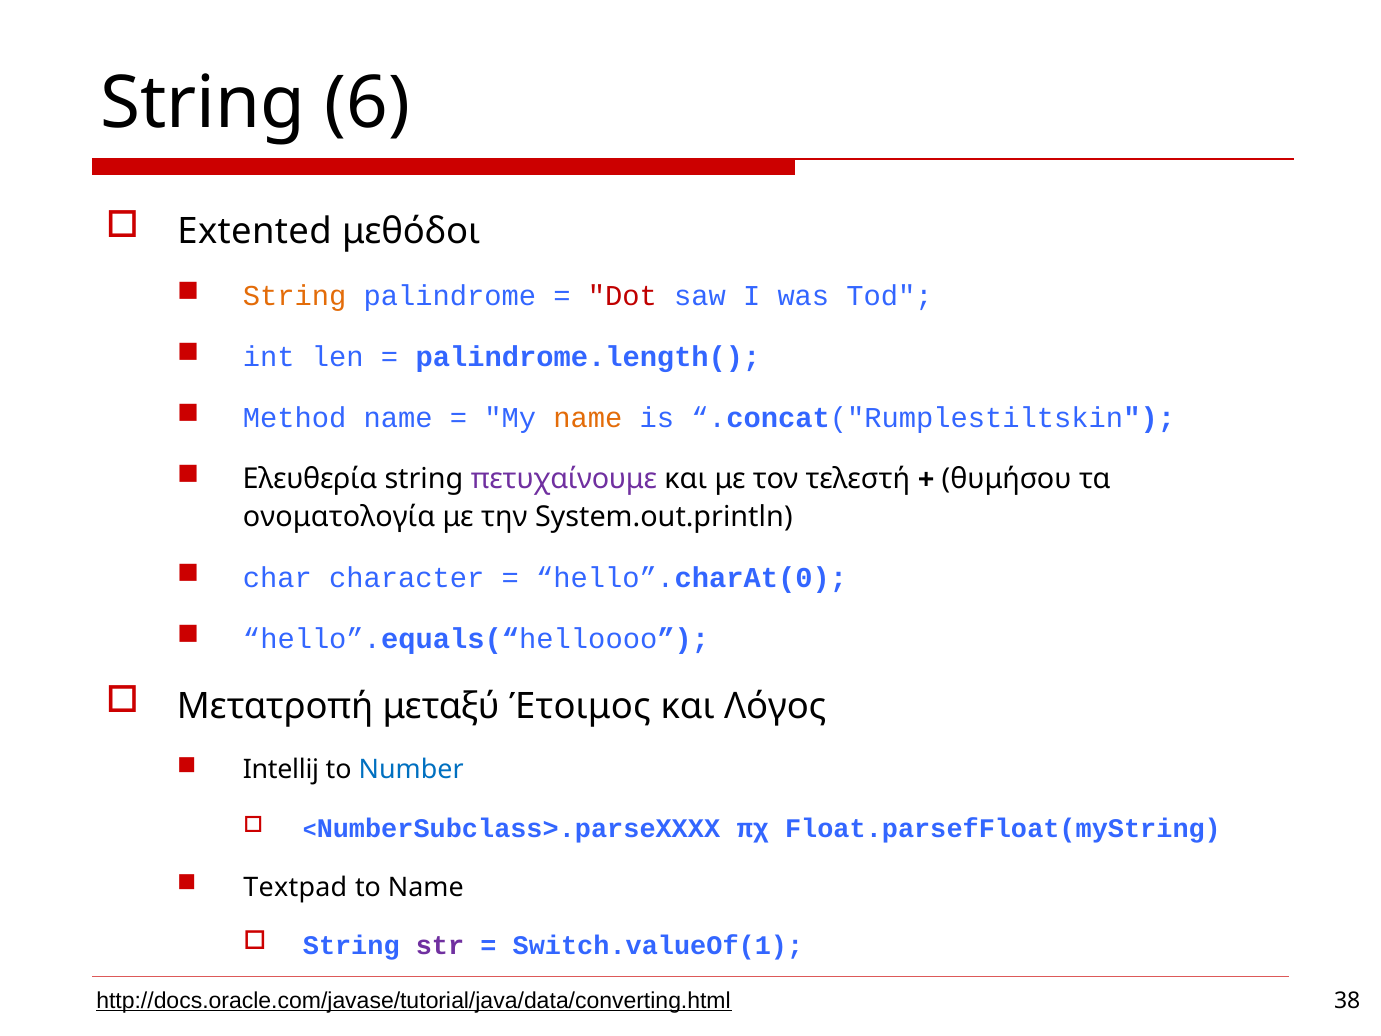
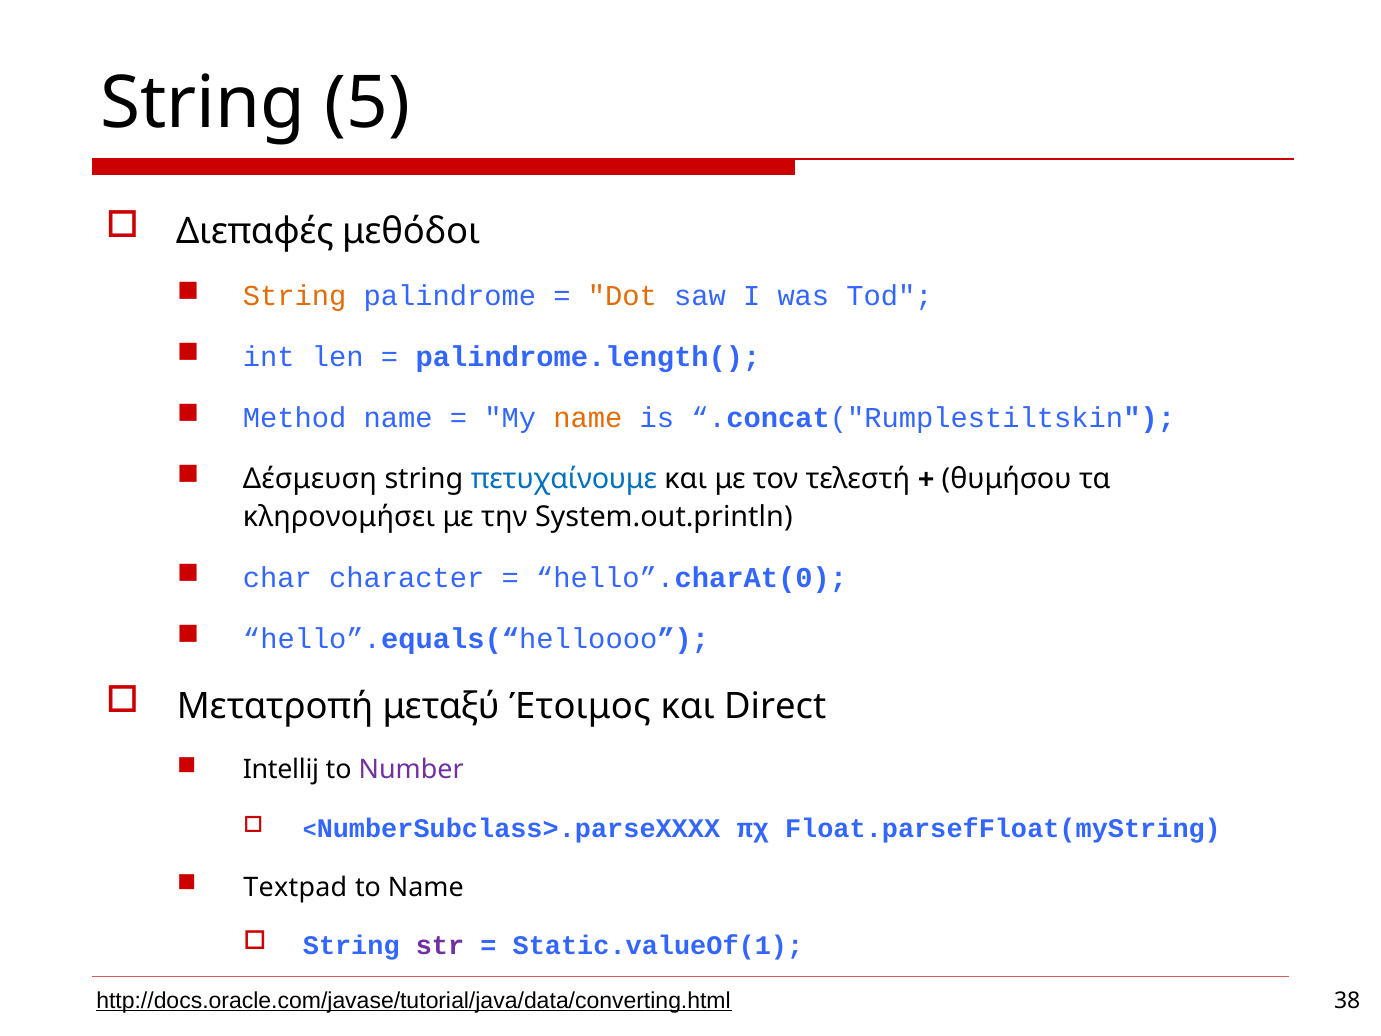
6: 6 -> 5
Extented: Extented -> Διεπαφές
Dot colour: red -> orange
Ελευθερία: Ελευθερία -> Δέσμευση
πετυχαίνουμε colour: purple -> blue
ονοματολογία: ονοματολογία -> κληρονομήσει
Λόγος: Λόγος -> Direct
Number colour: blue -> purple
Switch.valueOf(1: Switch.valueOf(1 -> Static.valueOf(1
